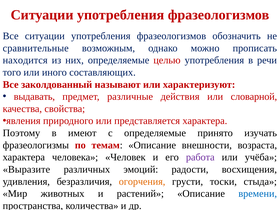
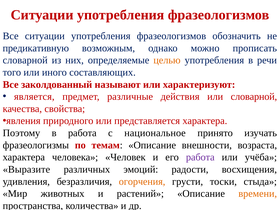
сравнительные: сравнительные -> предикативную
находится at (25, 60): находится -> словарной
целью colour: red -> orange
выдавать: выдавать -> является
в имеют: имеют -> работа
с определяемые: определяемые -> национальное
времени colour: blue -> orange
